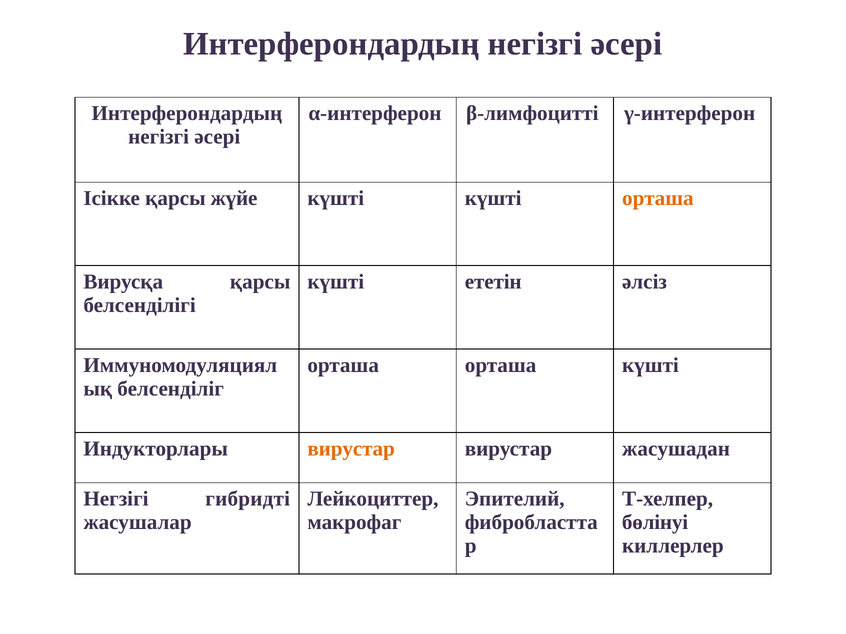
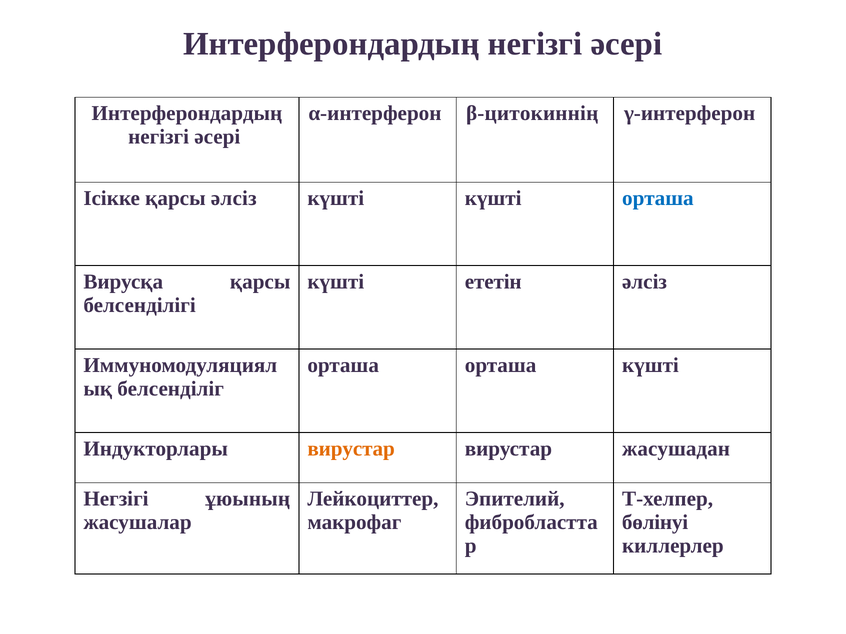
β-лимфоцитті: β-лимфоцитті -> β-цитокиннің
қарсы жүйе: жүйе -> әлсіз
орташа at (658, 198) colour: orange -> blue
гибридті: гибридті -> ұюының
